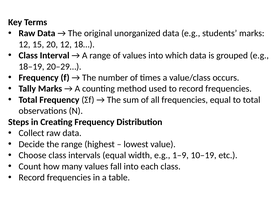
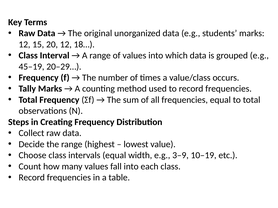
18–19: 18–19 -> 45–19
1–9: 1–9 -> 3–9
